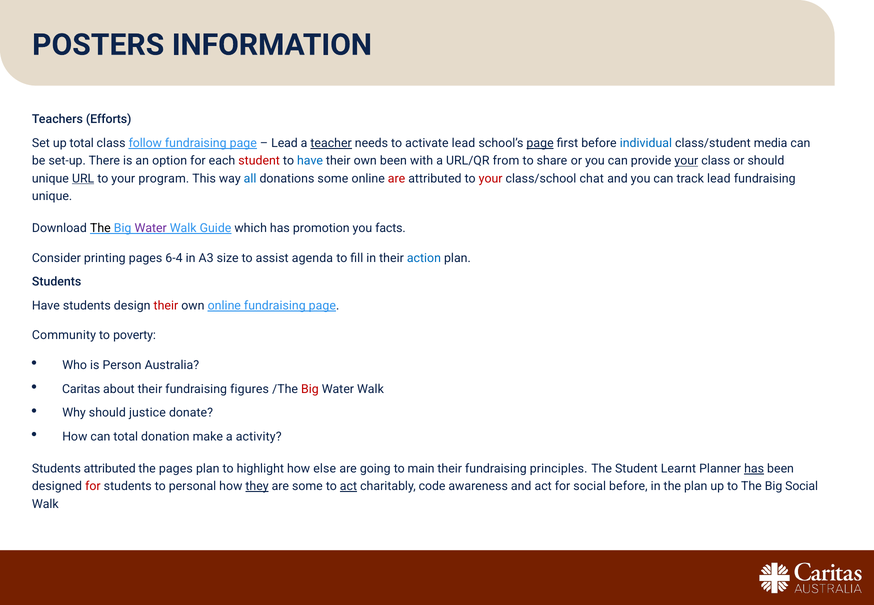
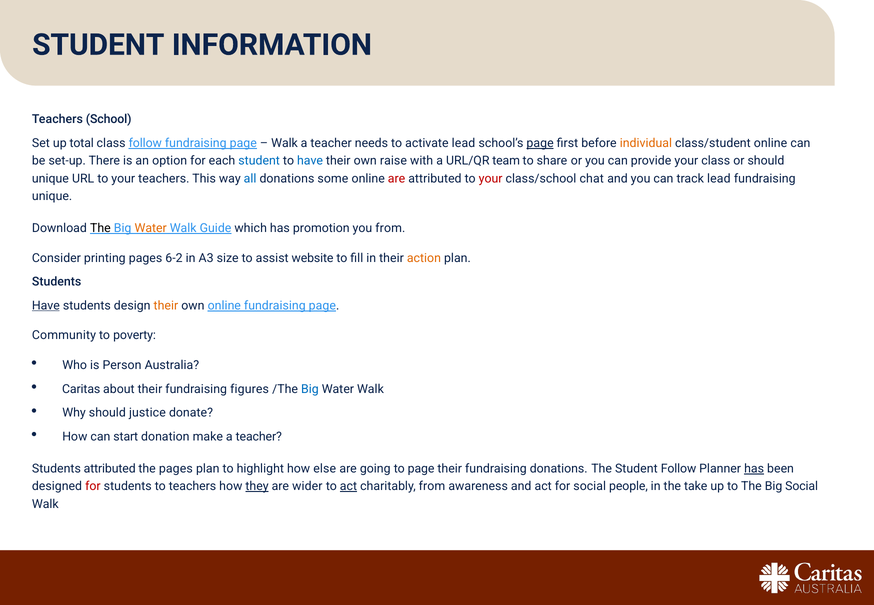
POSTERS at (98, 45): POSTERS -> STUDENT
Efforts: Efforts -> School
Lead at (284, 143): Lead -> Walk
teacher at (331, 143) underline: present -> none
individual colour: blue -> orange
class/student media: media -> online
student at (259, 161) colour: red -> blue
own been: been -> raise
from: from -> team
your at (686, 161) underline: present -> none
URL underline: present -> none
your program: program -> teachers
Water at (151, 228) colour: purple -> orange
you facts: facts -> from
6-4: 6-4 -> 6-2
agenda: agenda -> website
action colour: blue -> orange
Have at (46, 306) underline: none -> present
their at (166, 306) colour: red -> orange
Big at (310, 389) colour: red -> blue
can total: total -> start
make a activity: activity -> teacher
to main: main -> page
fundraising principles: principles -> donations
Student Learnt: Learnt -> Follow
to personal: personal -> teachers
are some: some -> wider
charitably code: code -> from
social before: before -> people
the plan: plan -> take
